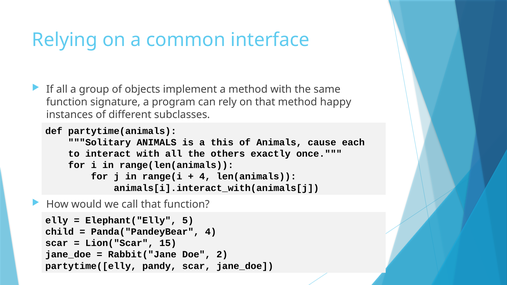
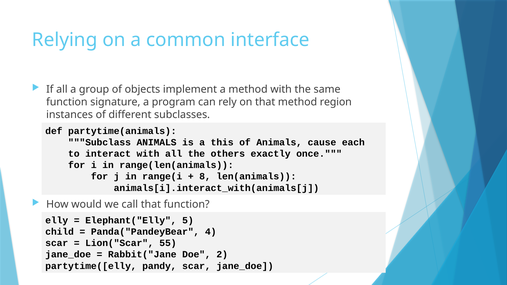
happy: happy -> region
Solitary: Solitary -> Subclass
4 at (205, 177): 4 -> 8
15: 15 -> 55
